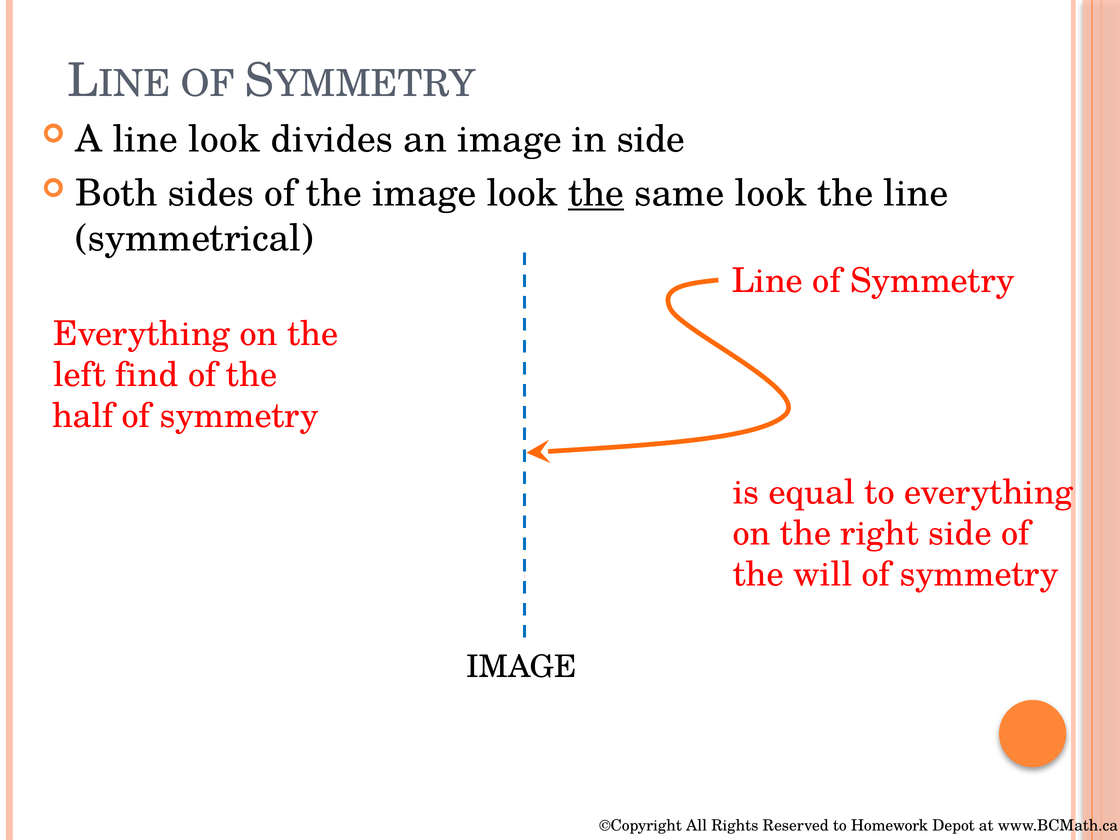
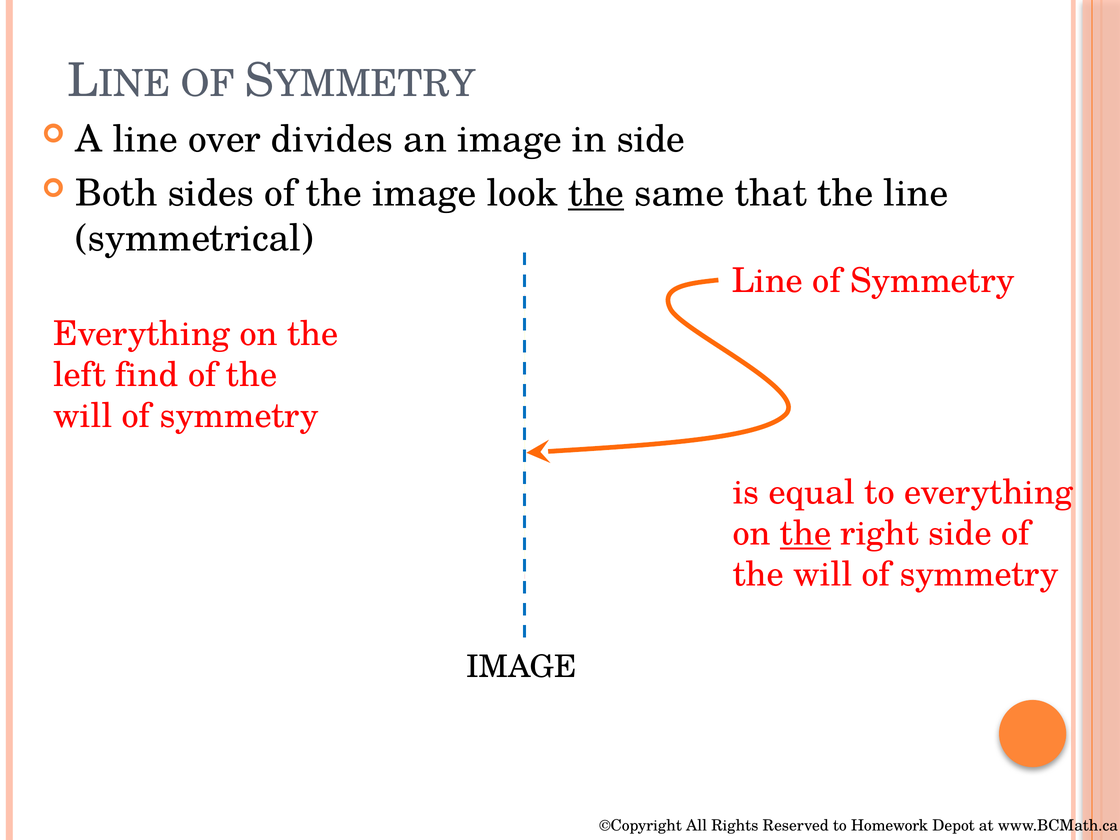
line look: look -> over
same look: look -> that
half at (83, 416): half -> will
the at (806, 534) underline: none -> present
